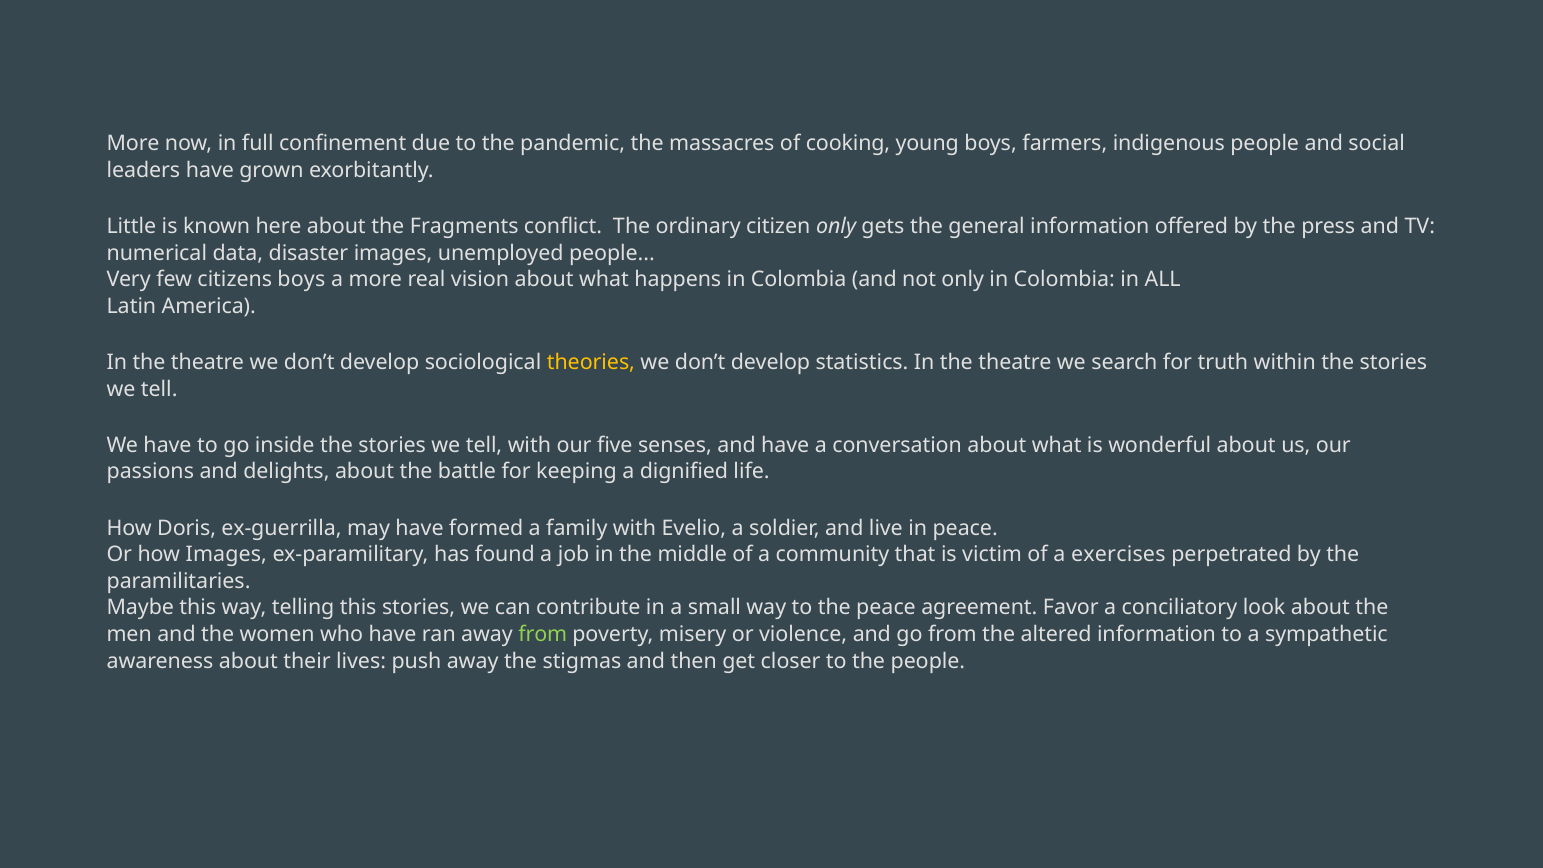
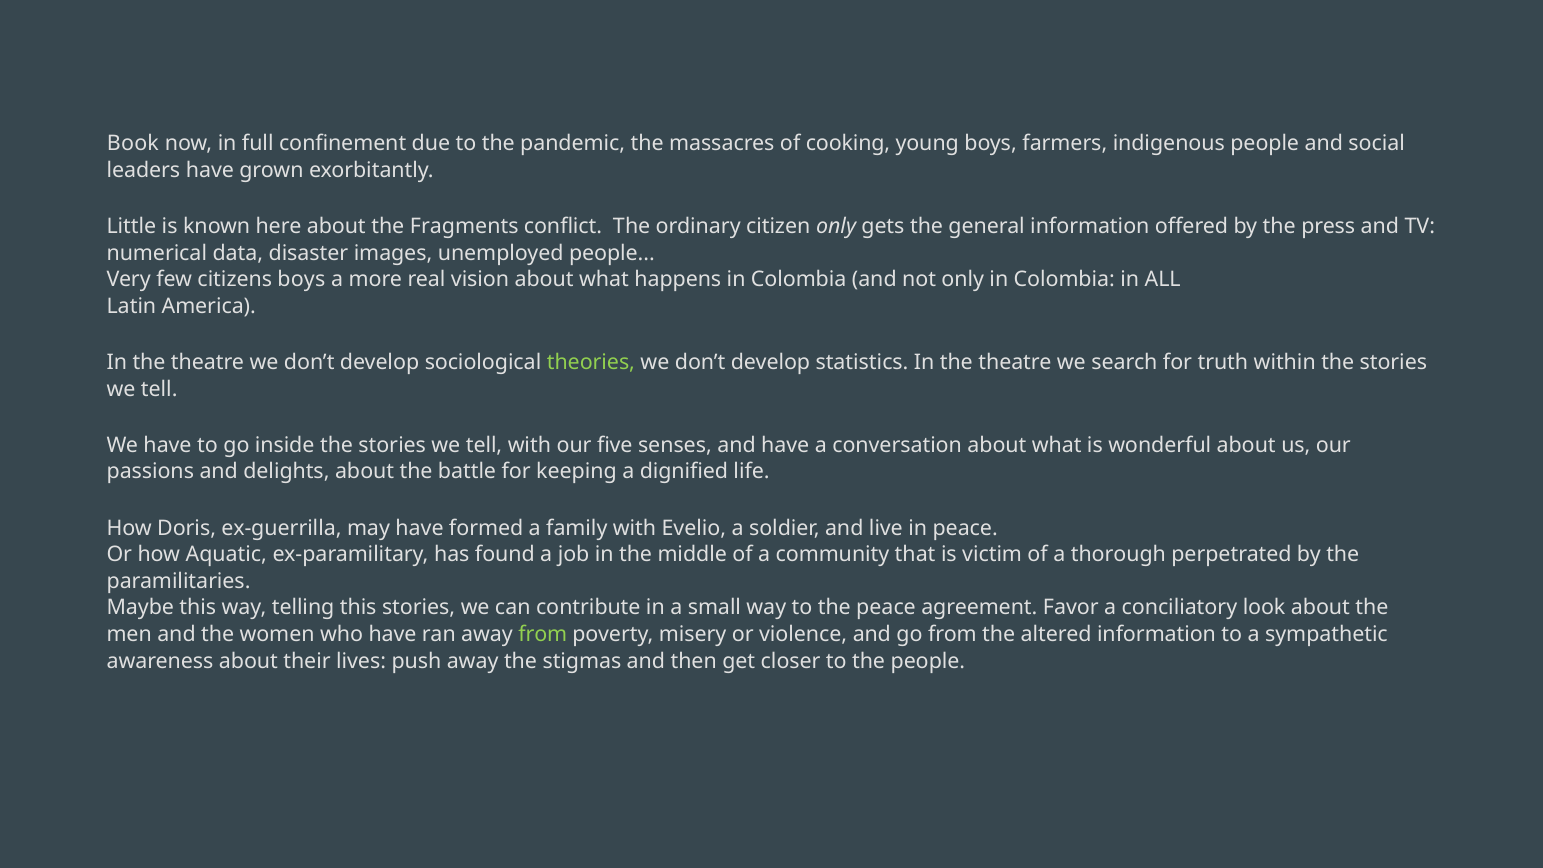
More at (133, 144): More -> Book
theories colour: yellow -> light green
how Images: Images -> Aquatic
exercises: exercises -> thorough
